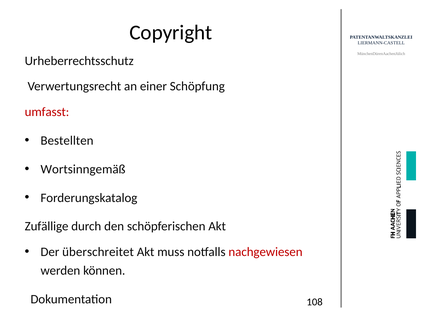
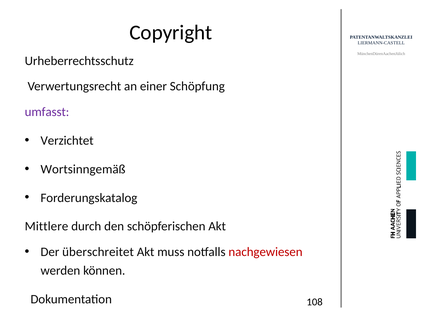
umfasst colour: red -> purple
Bestellten: Bestellten -> Verzichtet
Zufällige: Zufällige -> Mittlere
